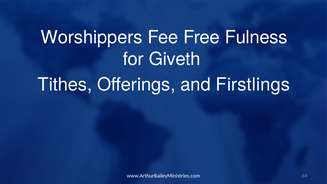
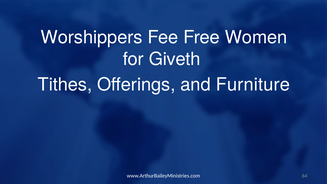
Fulness: Fulness -> Women
Firstlings: Firstlings -> Furniture
